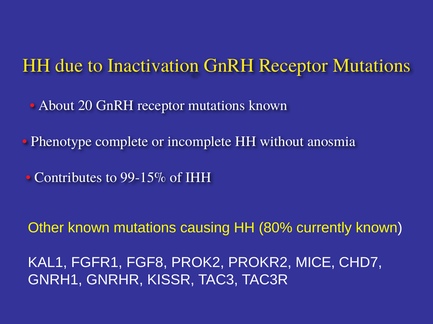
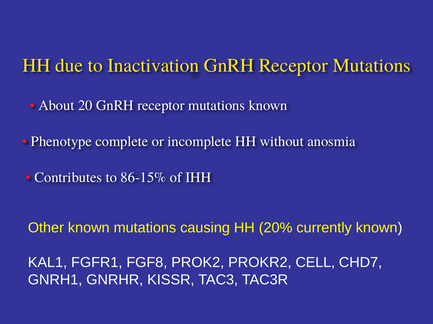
99-15%: 99-15% -> 86-15%
80%: 80% -> 20%
MICE: MICE -> CELL
